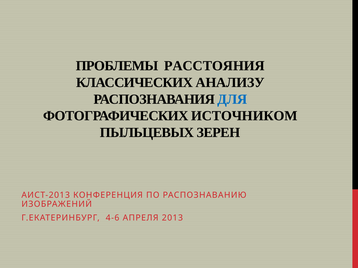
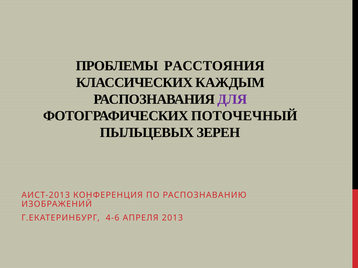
АНАЛИЗУ: АНАЛИЗУ -> КАЖДЫМ
ДЛЯ colour: blue -> purple
ИСТОЧНИКОМ: ИСТОЧНИКОМ -> ПОТОЧЕЧНЫЙ
